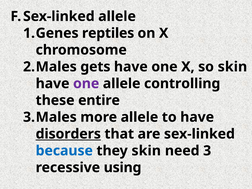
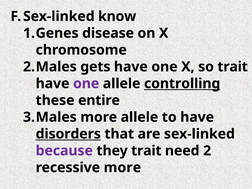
allele at (117, 16): allele -> know
reptiles: reptiles -> disease
so skin: skin -> trait
controlling underline: none -> present
because colour: blue -> purple
they skin: skin -> trait
3: 3 -> 2
recessive using: using -> more
